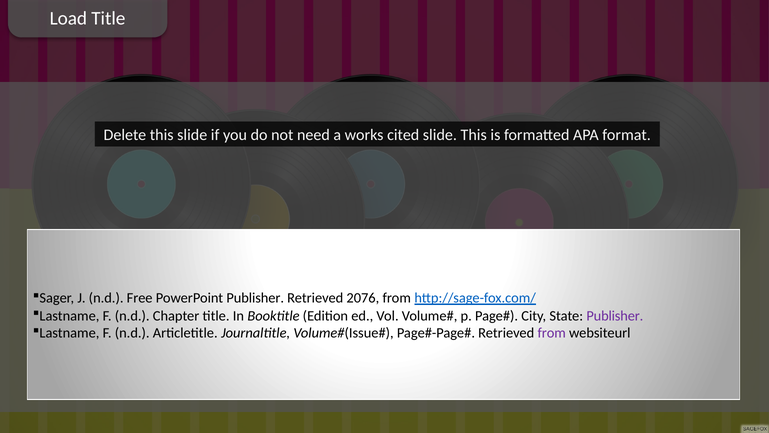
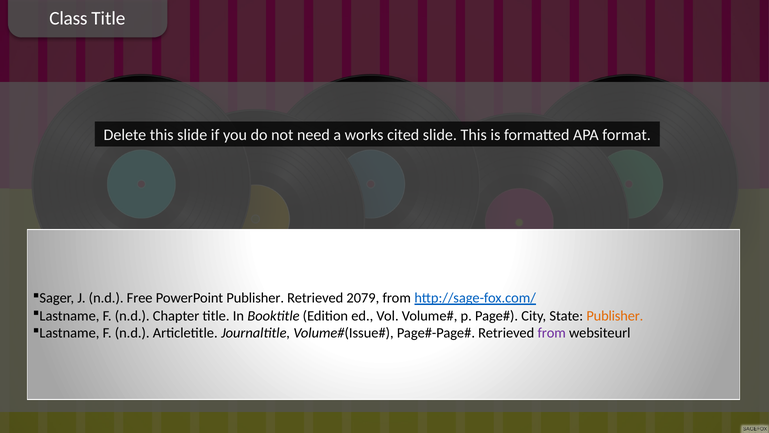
Load: Load -> Class
2076: 2076 -> 2079
Publisher at (615, 315) colour: purple -> orange
